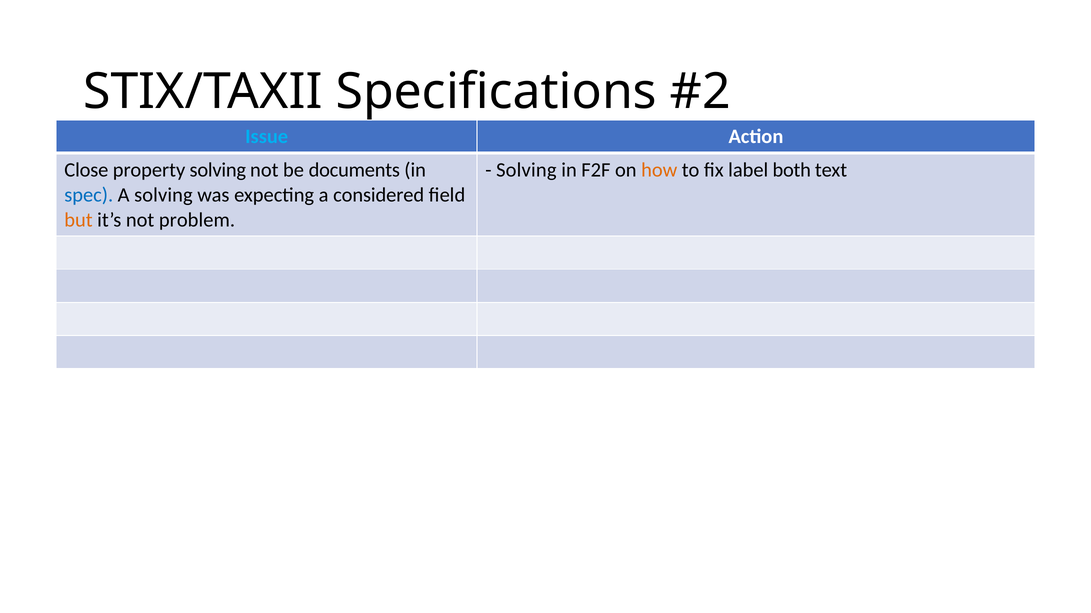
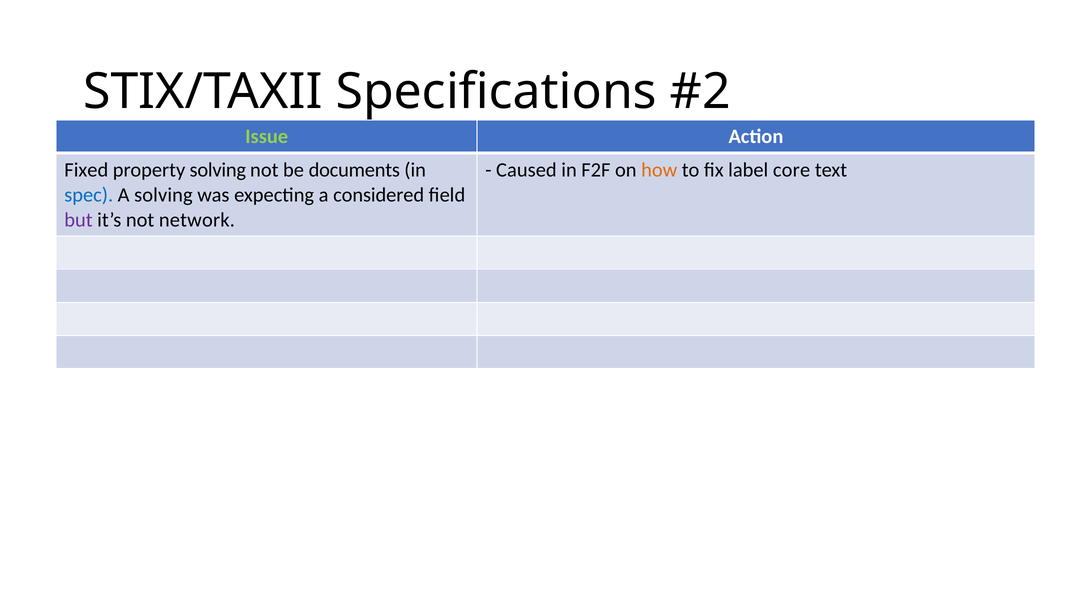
Issue colour: light blue -> light green
Close: Close -> Fixed
Solving at (526, 170): Solving -> Caused
both: both -> core
but colour: orange -> purple
problem: problem -> network
